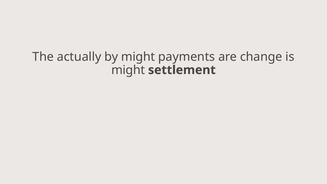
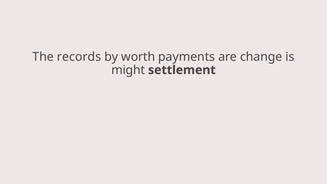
actually: actually -> records
by might: might -> worth
